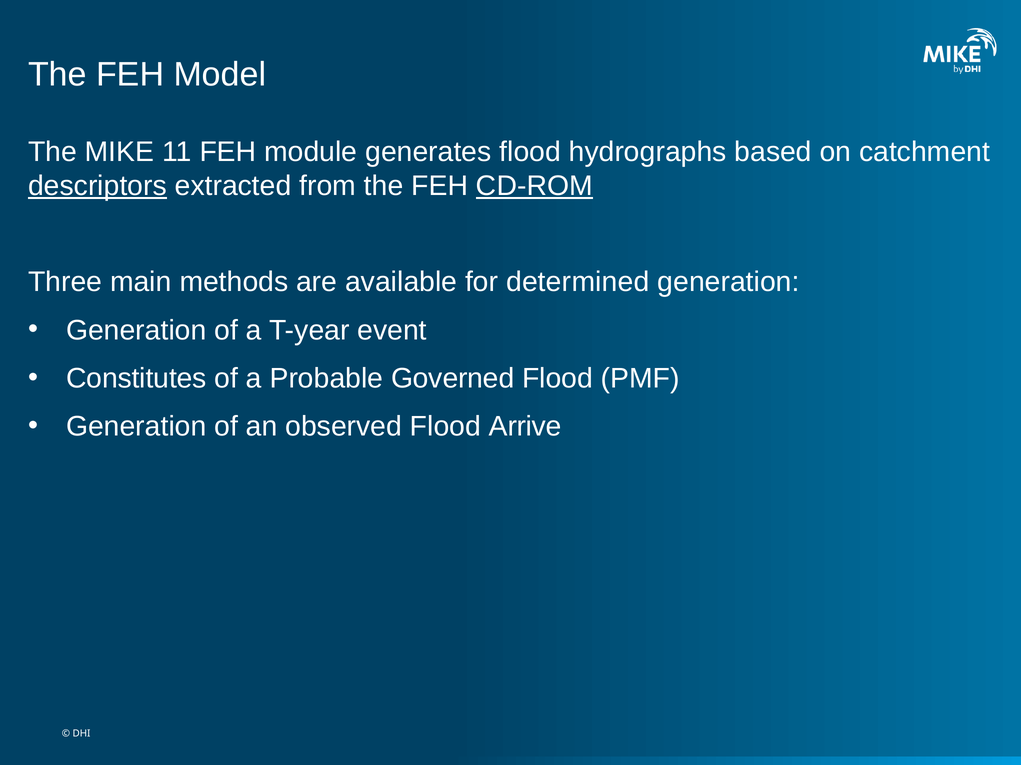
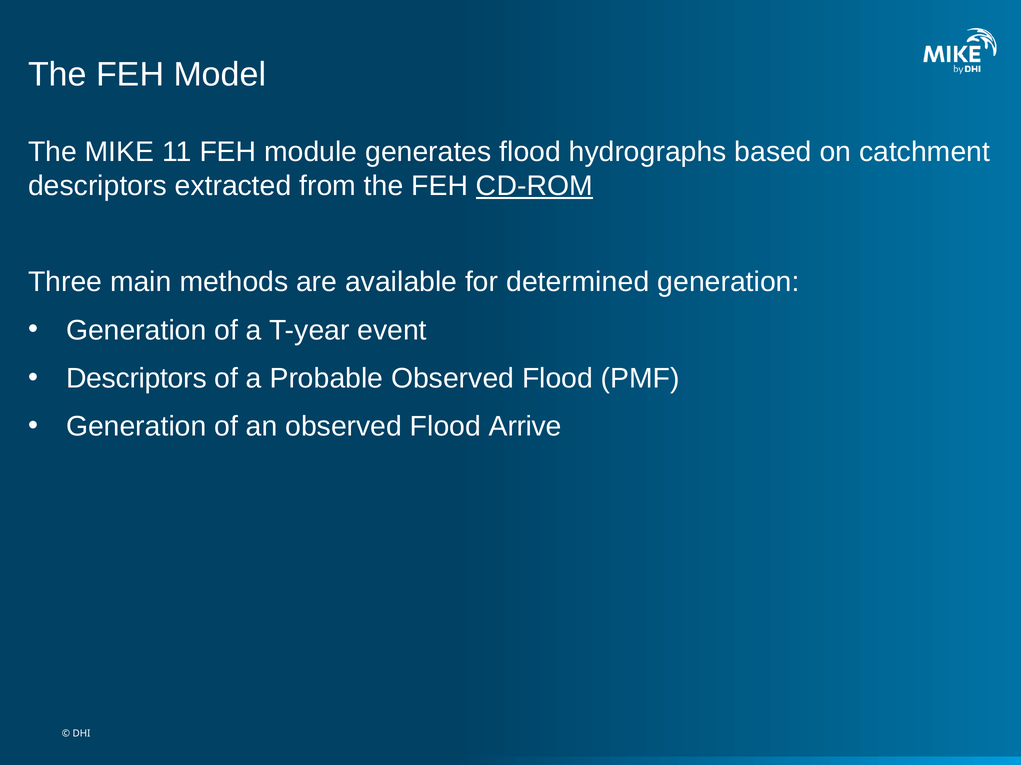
descriptors at (97, 186) underline: present -> none
Constitutes at (136, 379): Constitutes -> Descriptors
Probable Governed: Governed -> Observed
